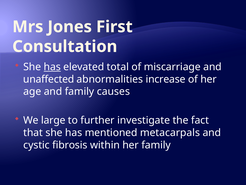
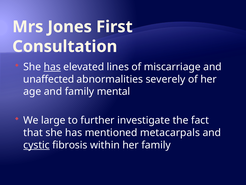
total: total -> lines
increase: increase -> severely
causes: causes -> mental
cystic underline: none -> present
